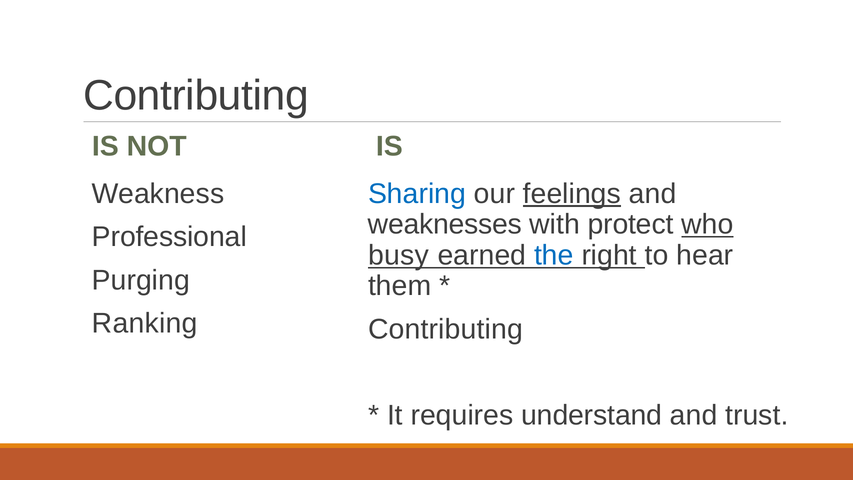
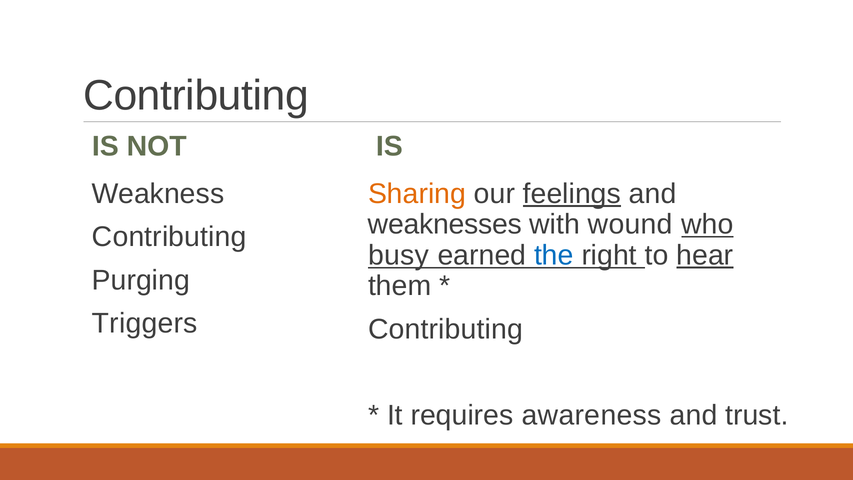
Sharing colour: blue -> orange
protect: protect -> wound
Professional at (169, 237): Professional -> Contributing
hear underline: none -> present
Ranking: Ranking -> Triggers
understand: understand -> awareness
